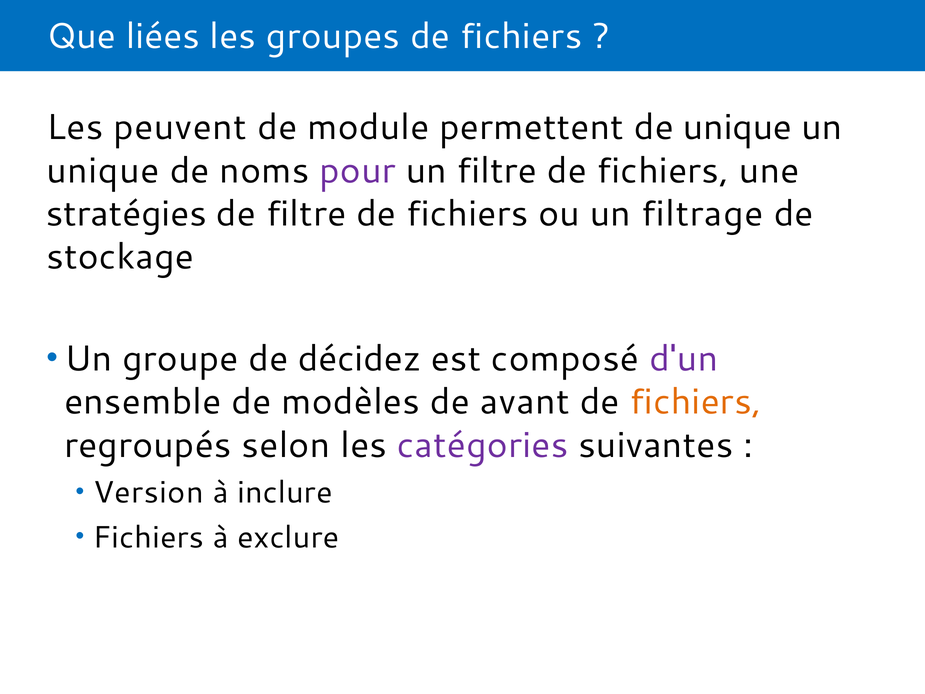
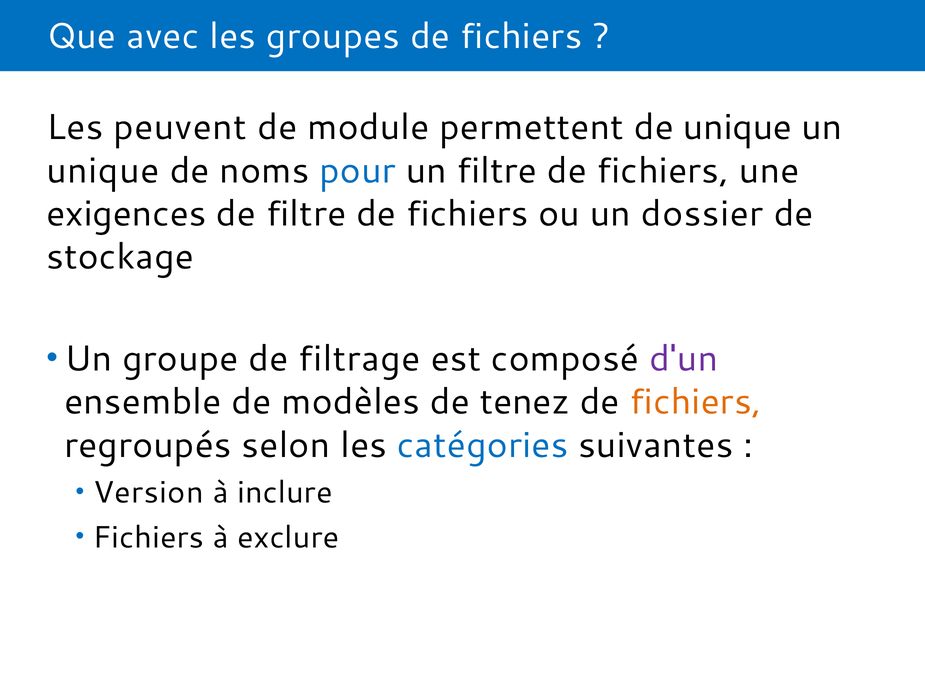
liées: liées -> avec
pour colour: purple -> blue
stratégies: stratégies -> exigences
filtrage: filtrage -> dossier
décidez: décidez -> filtrage
avant: avant -> tenez
catégories colour: purple -> blue
